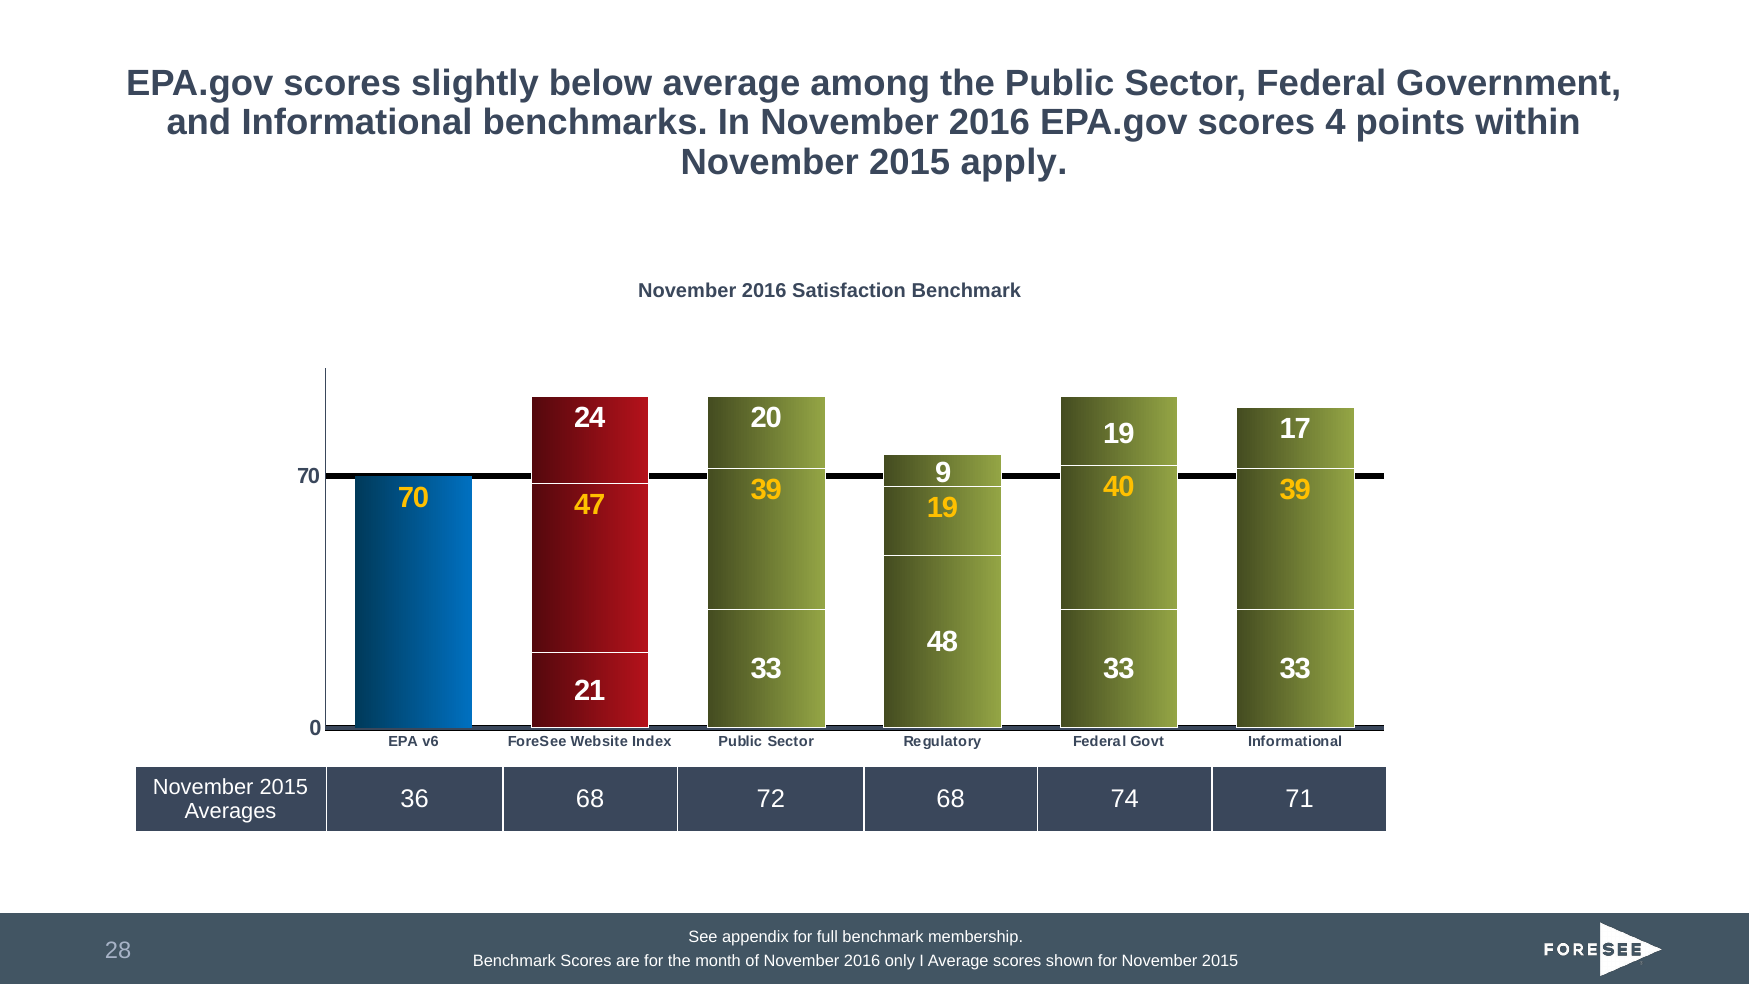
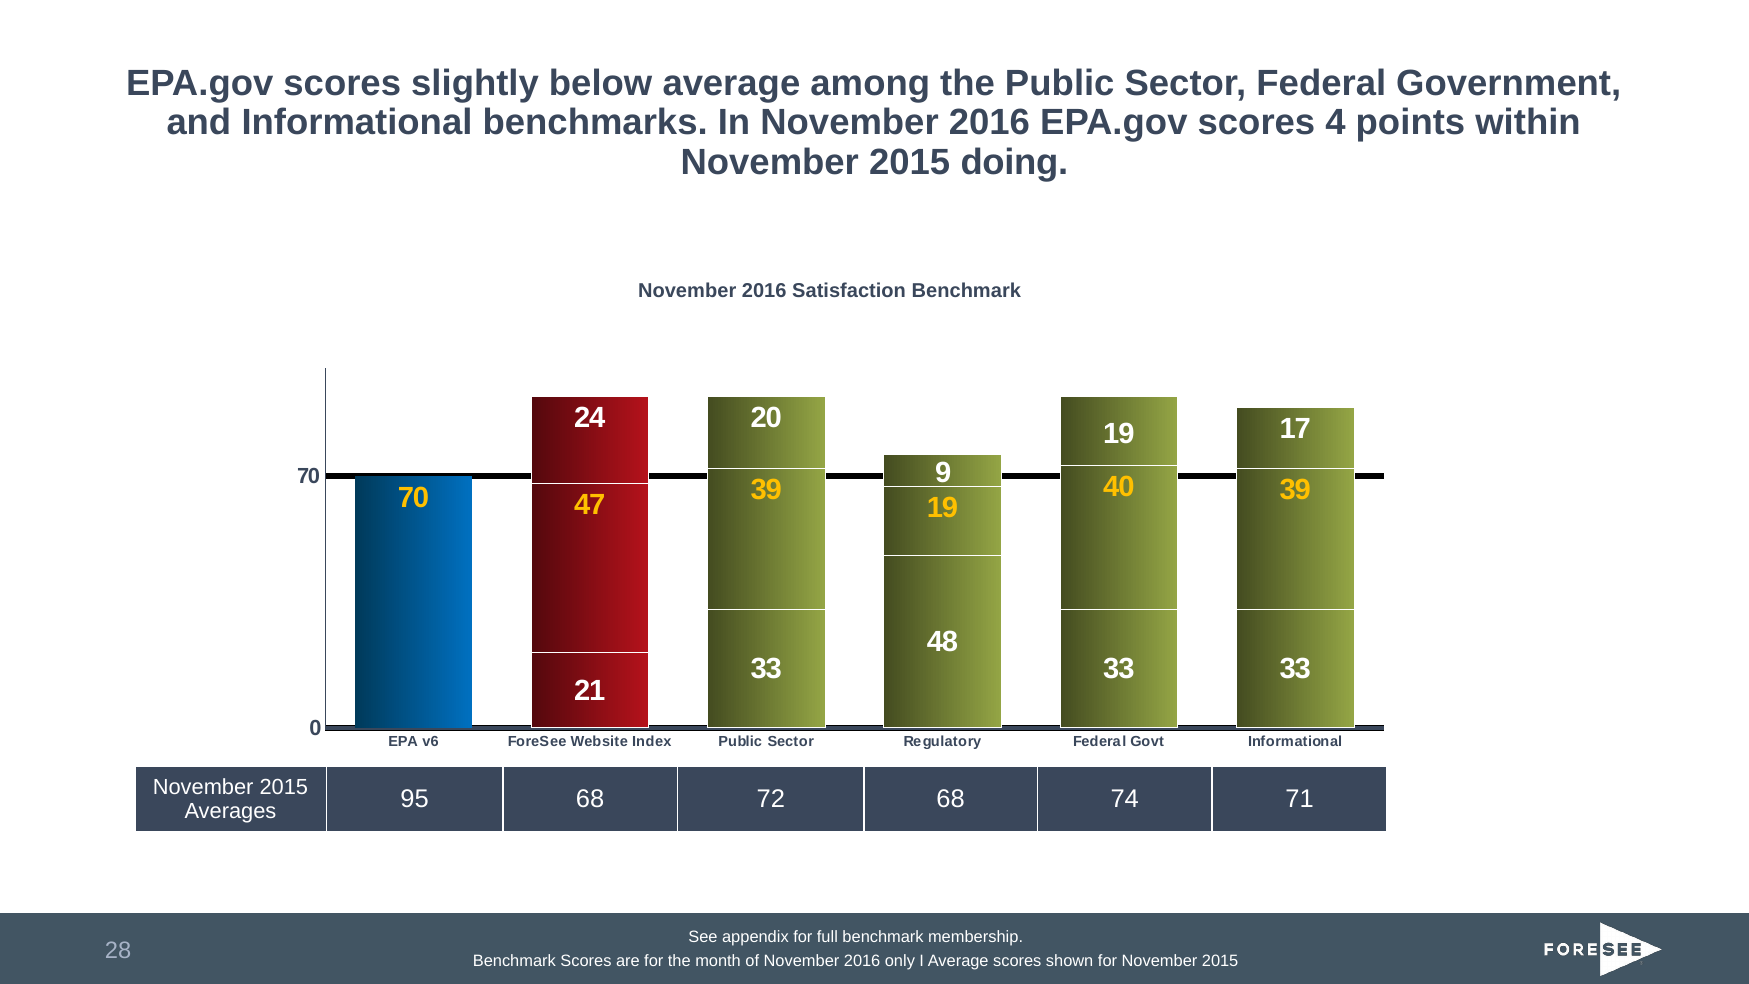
apply: apply -> doing
36: 36 -> 95
